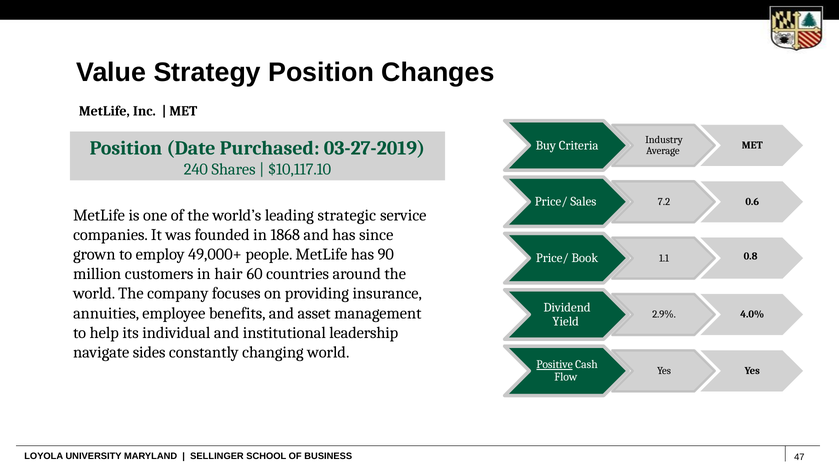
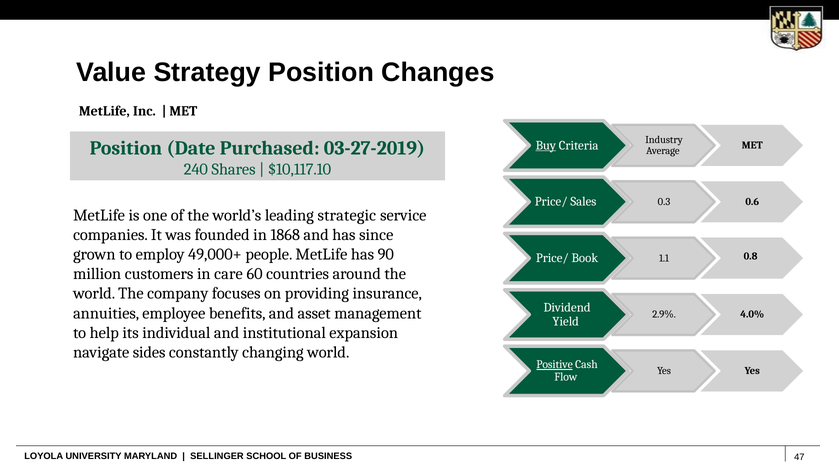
Buy underline: none -> present
7.2: 7.2 -> 0.3
hair: hair -> care
leadership: leadership -> expansion
